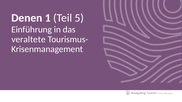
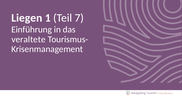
Denen: Denen -> Liegen
5: 5 -> 7
